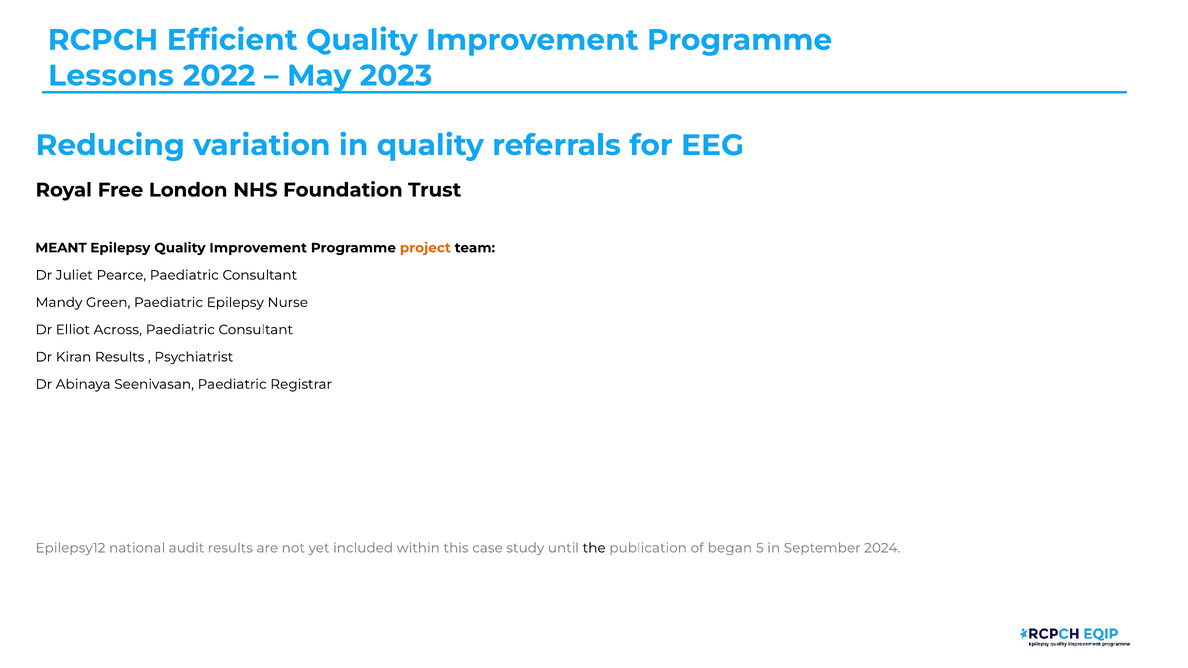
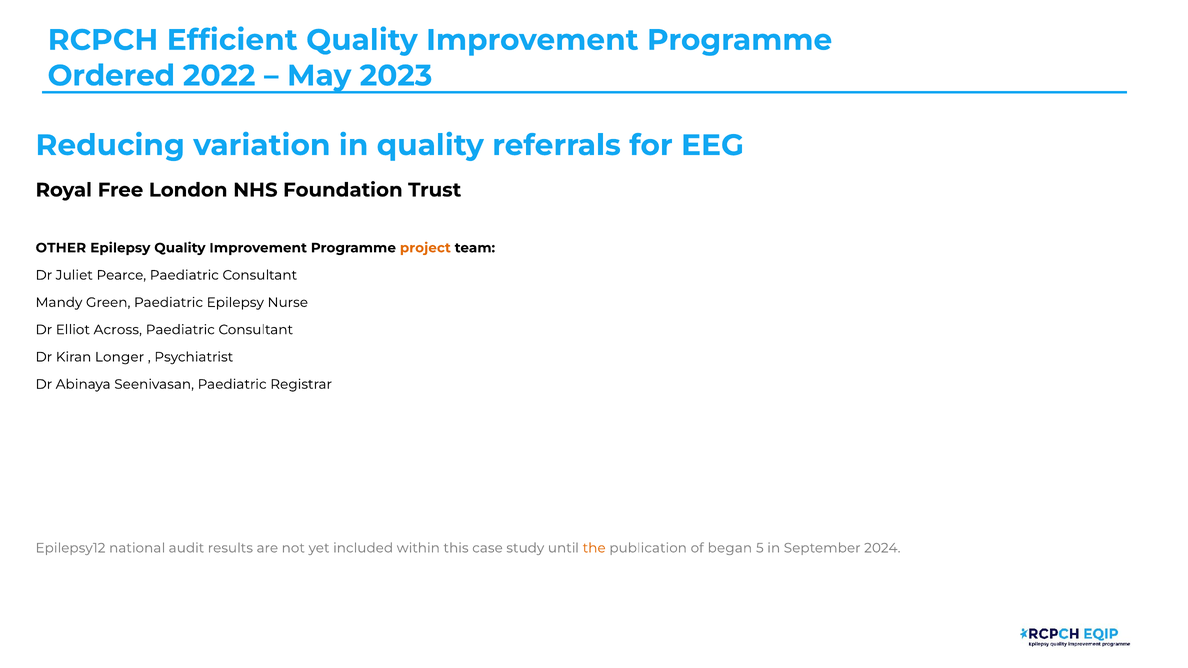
Lessons: Lessons -> Ordered
MEANT: MEANT -> OTHER
Kiran Results: Results -> Longer
the colour: black -> orange
